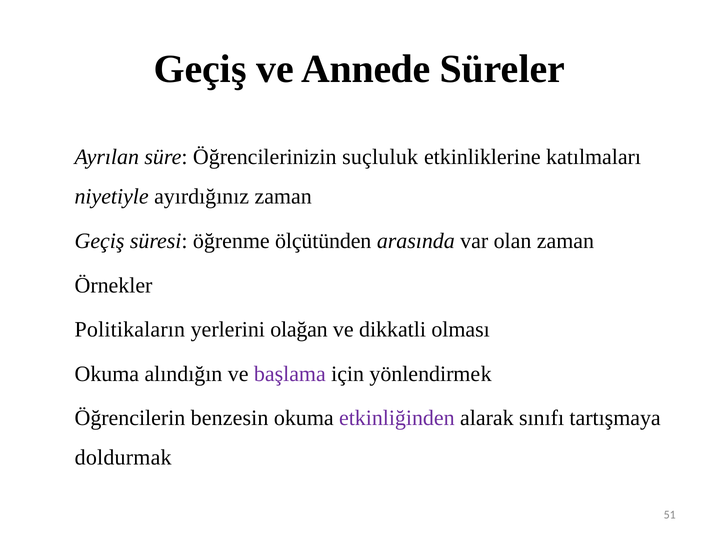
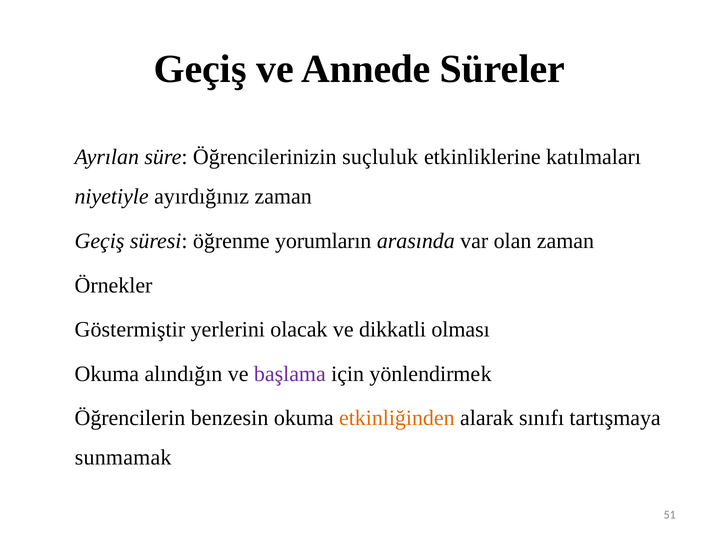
ölçütünden: ölçütünden -> yorumların
Politikaların: Politikaların -> Göstermiştir
olağan: olağan -> olacak
etkinliğinden colour: purple -> orange
doldurmak: doldurmak -> sunmamak
